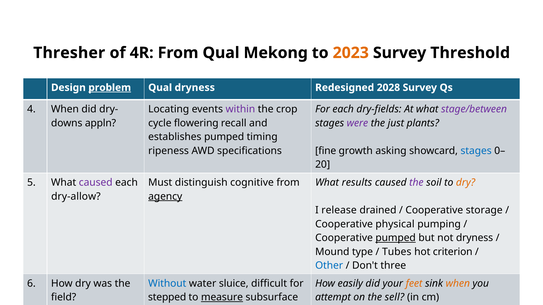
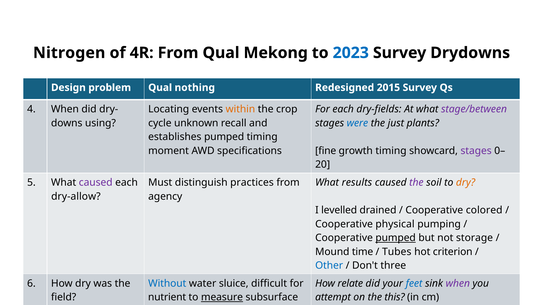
Thresher: Thresher -> Nitrogen
2023 colour: orange -> blue
Threshold: Threshold -> Drydowns
problem underline: present -> none
Qual dryness: dryness -> nothing
2028: 2028 -> 2015
within colour: purple -> orange
appln: appln -> using
flowering: flowering -> unknown
were colour: purple -> blue
ripeness: ripeness -> moment
growth asking: asking -> timing
stages at (476, 151) colour: blue -> purple
cognitive: cognitive -> practices
agency underline: present -> none
release: release -> levelled
storage: storage -> colored
not dryness: dryness -> storage
type: type -> time
easily: easily -> relate
feet colour: orange -> blue
when at (458, 284) colour: orange -> purple
stepped: stepped -> nutrient
sell: sell -> this
